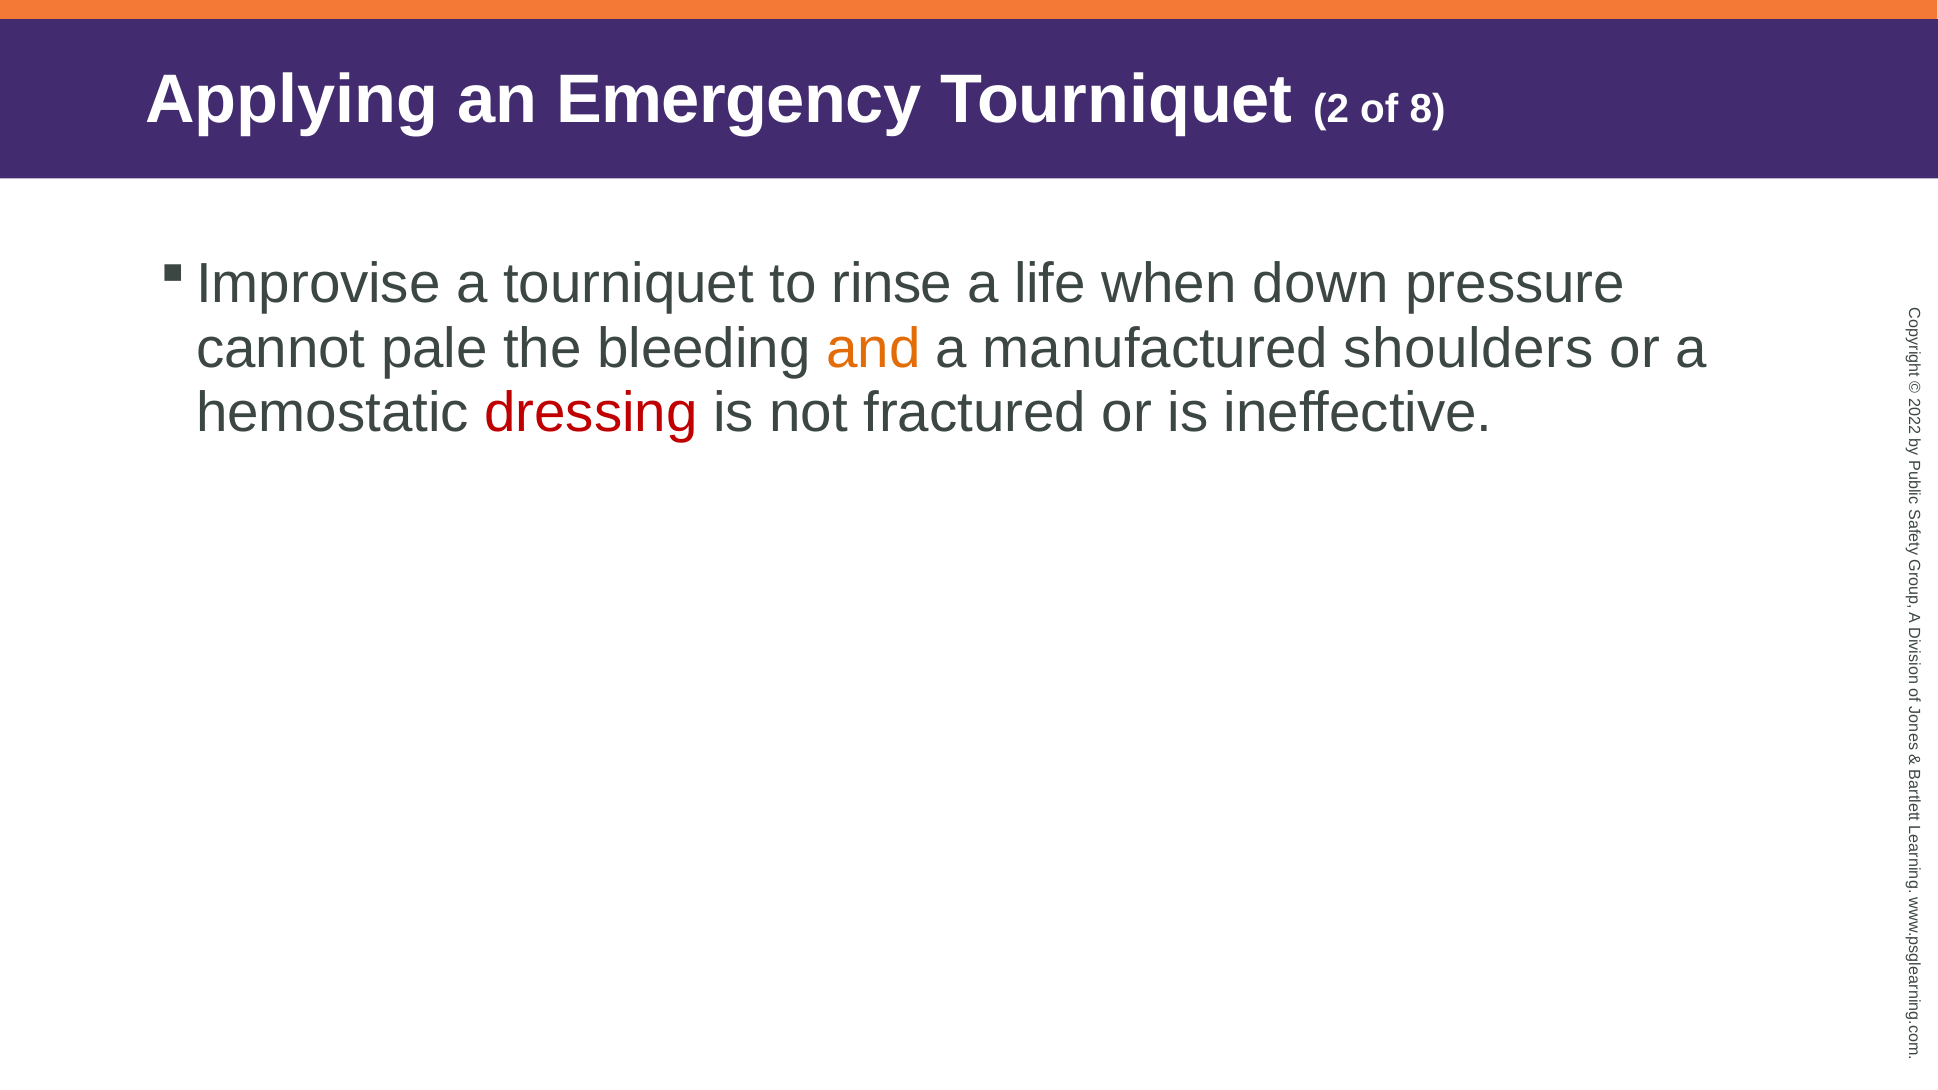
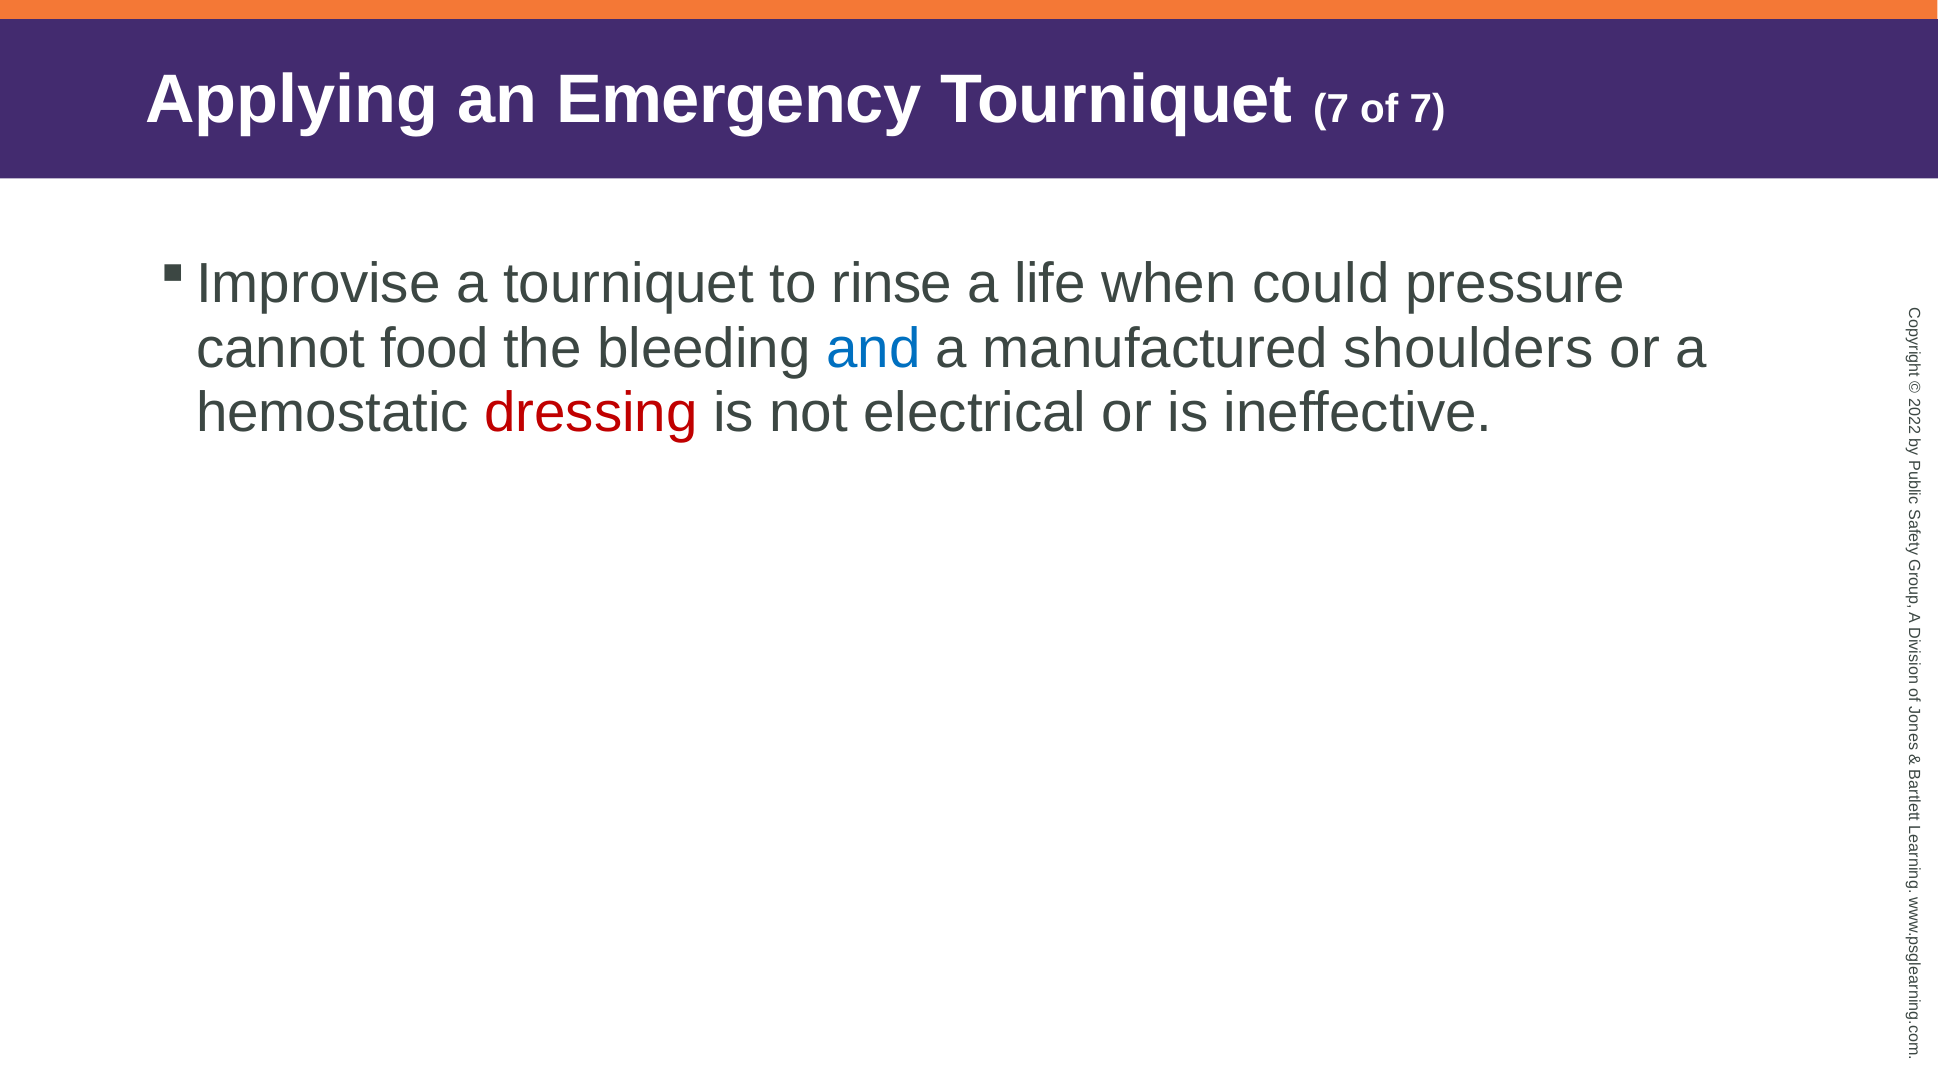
Tourniquet 2: 2 -> 7
of 8: 8 -> 7
down: down -> could
pale: pale -> food
and colour: orange -> blue
fractured: fractured -> electrical
